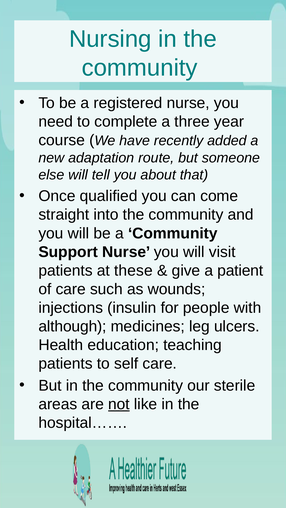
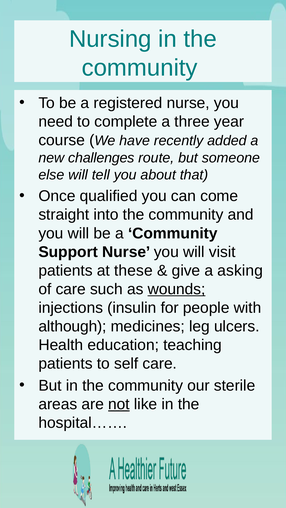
adaptation: adaptation -> challenges
patient: patient -> asking
wounds underline: none -> present
